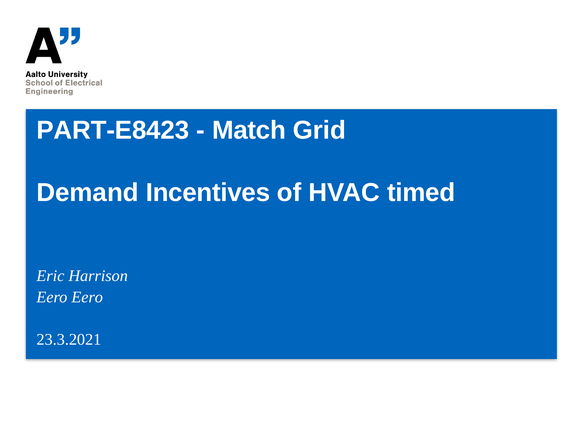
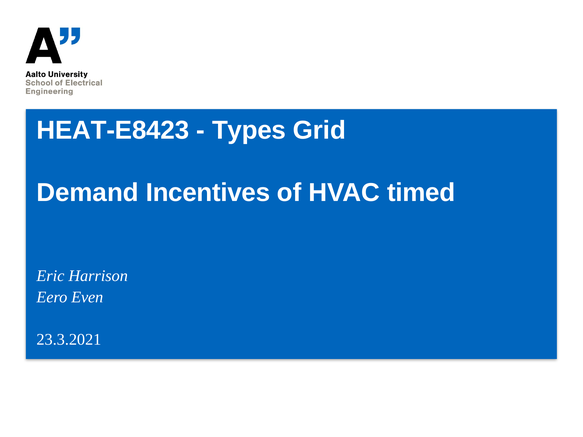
PART-E8423: PART-E8423 -> HEAT-E8423
Match: Match -> Types
Eero Eero: Eero -> Even
